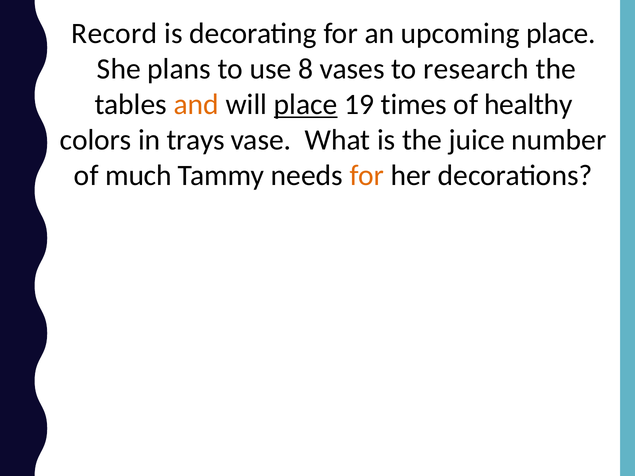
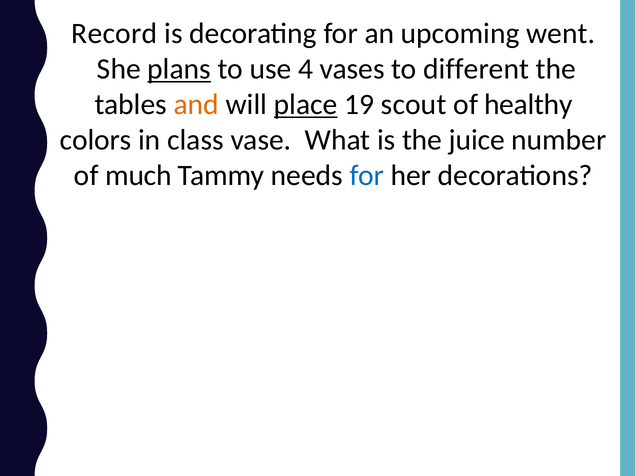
upcoming place: place -> went
plans underline: none -> present
8: 8 -> 4
research: research -> different
times: times -> scout
trays: trays -> class
for at (367, 176) colour: orange -> blue
